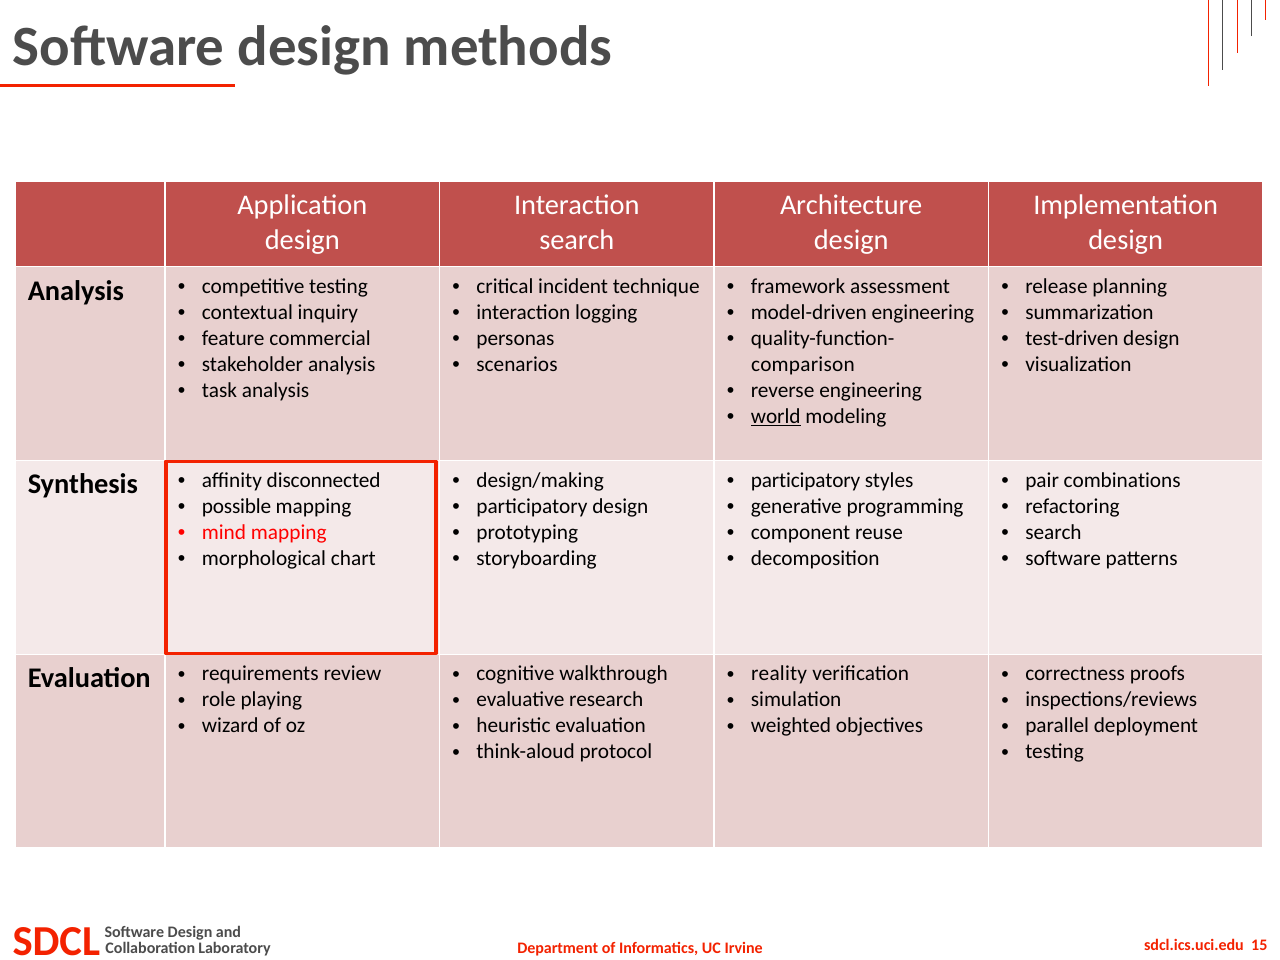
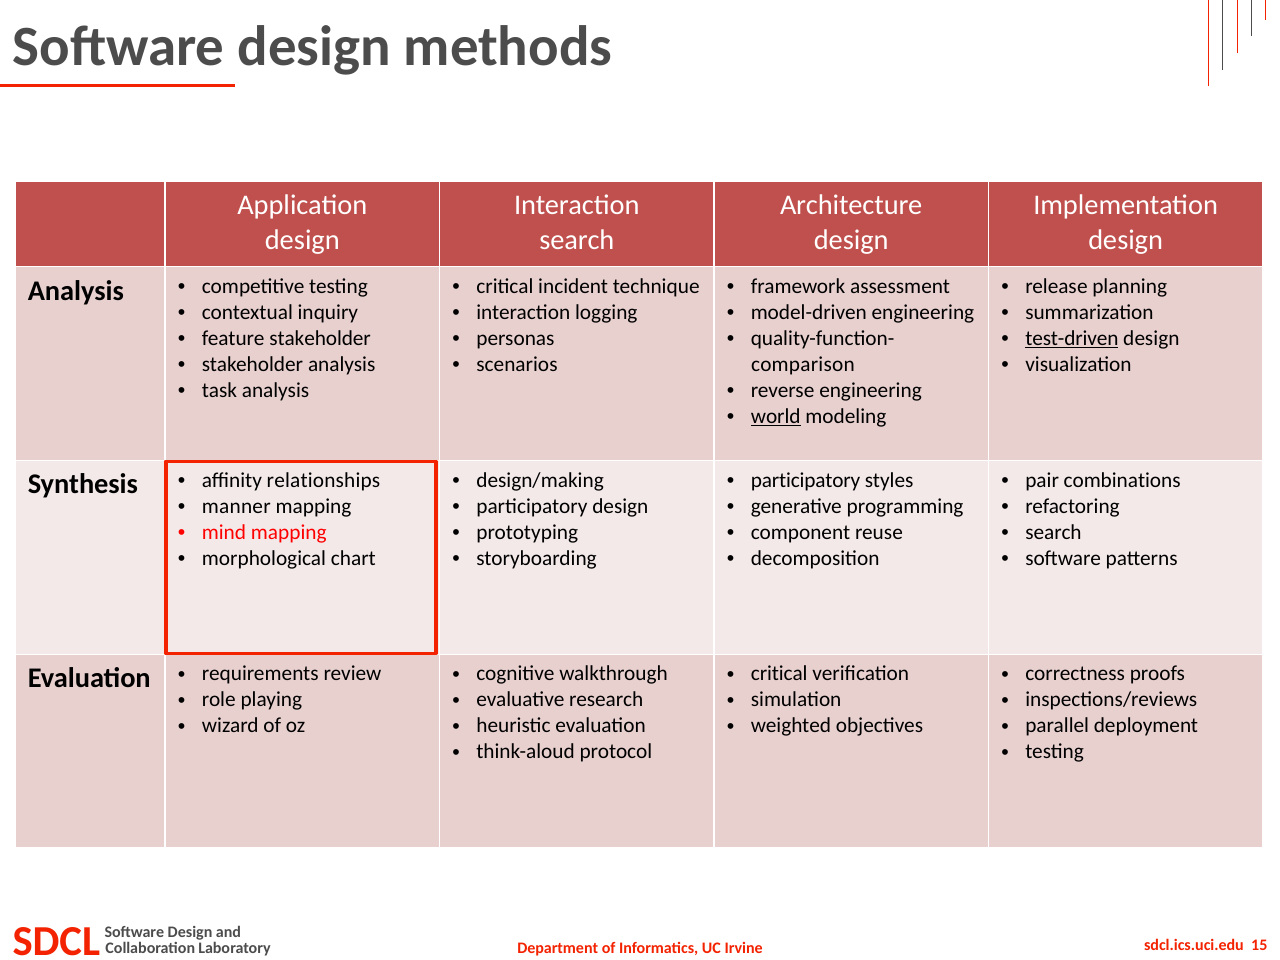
feature commercial: commercial -> stakeholder
test-driven underline: none -> present
disconnected: disconnected -> relationships
possible: possible -> manner
reality at (779, 674): reality -> critical
